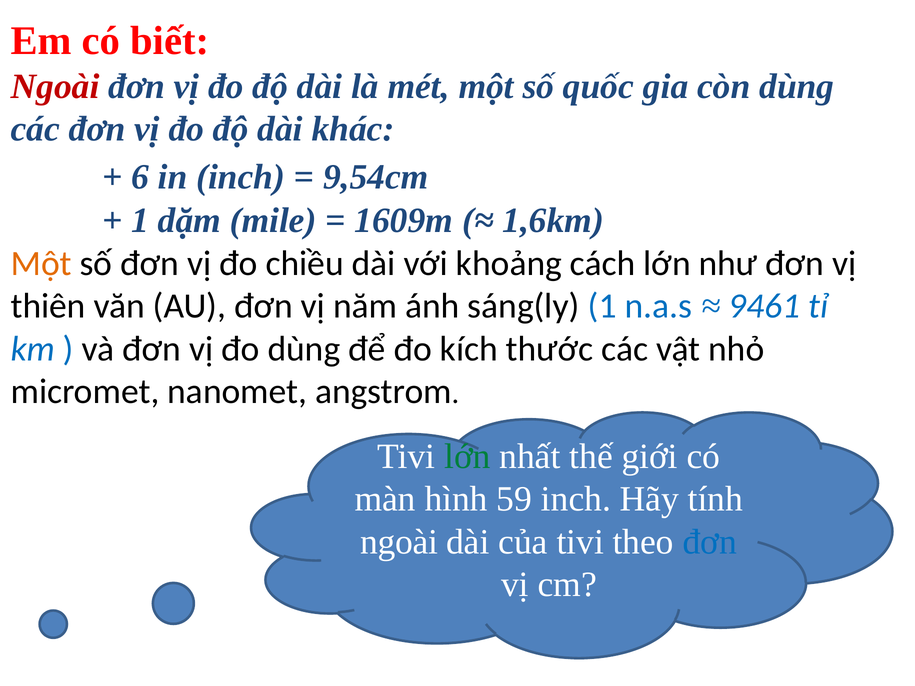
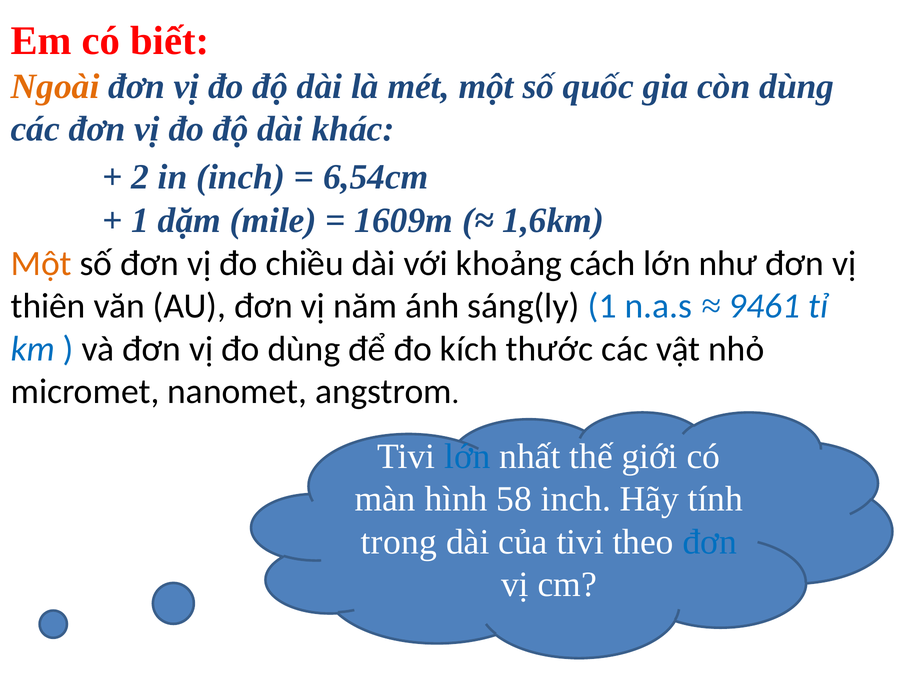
Ngoài at (55, 86) colour: red -> orange
6: 6 -> 2
9,54cm: 9,54cm -> 6,54cm
lớn at (467, 457) colour: green -> blue
59: 59 -> 58
ngoài at (399, 542): ngoài -> trong
